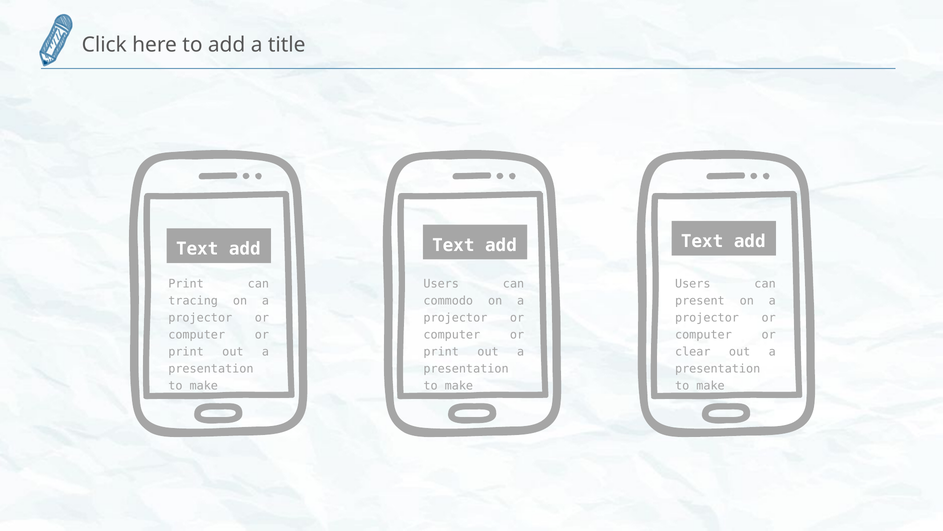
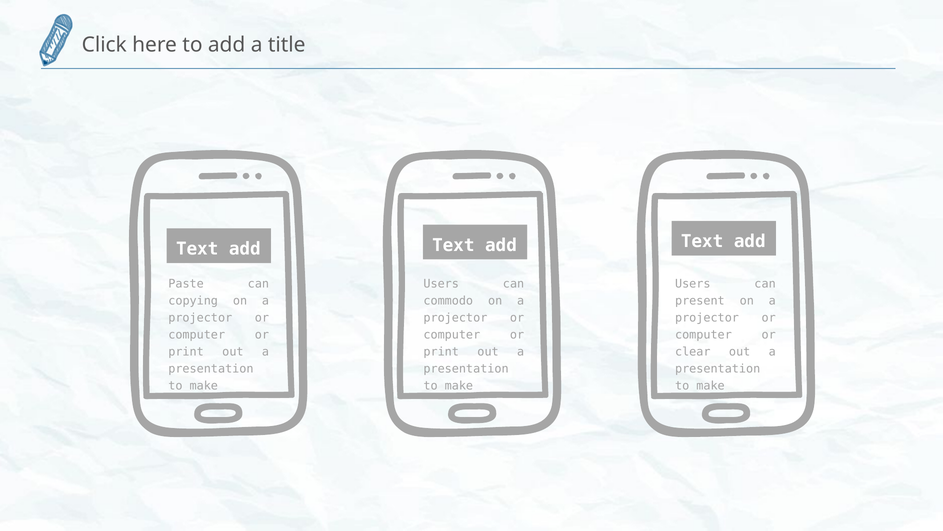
Print at (186, 283): Print -> Paste
tracing: tracing -> copying
